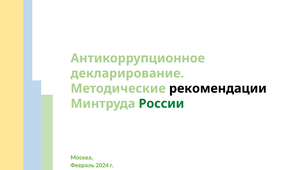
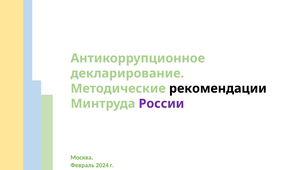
России colour: green -> purple
